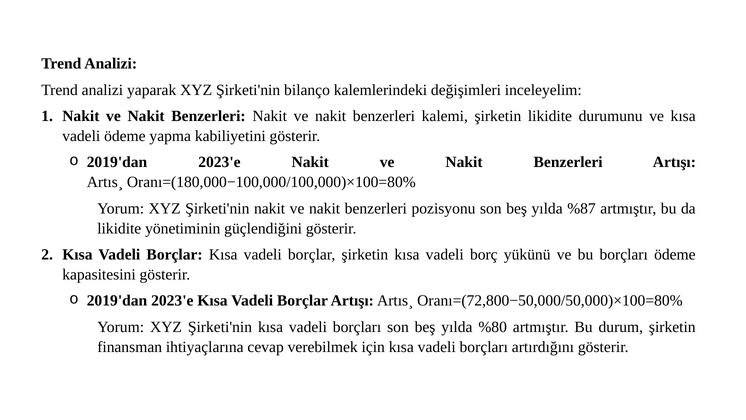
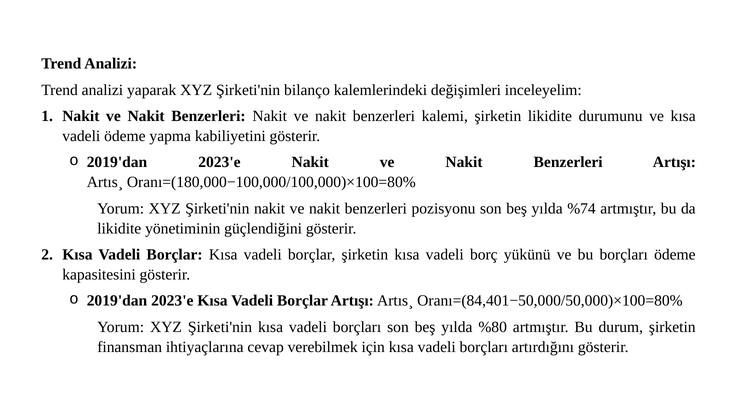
%87: %87 -> %74
Oranı=(72,800−50,000/50,000)×100=80%: Oranı=(72,800−50,000/50,000)×100=80% -> Oranı=(84,401−50,000/50,000)×100=80%
